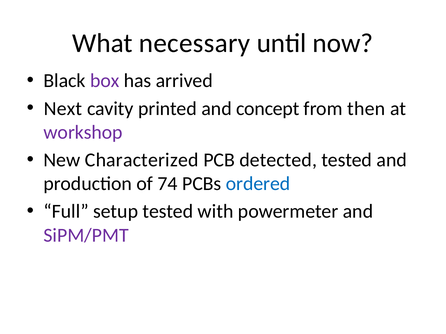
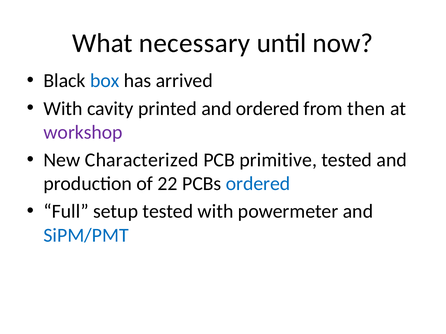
box colour: purple -> blue
Next at (63, 109): Next -> With
and concept: concept -> ordered
detected: detected -> primitive
74: 74 -> 22
SiPM/PMT colour: purple -> blue
